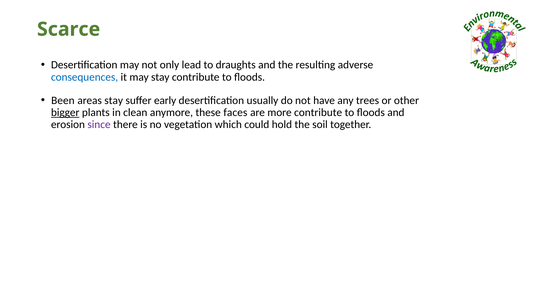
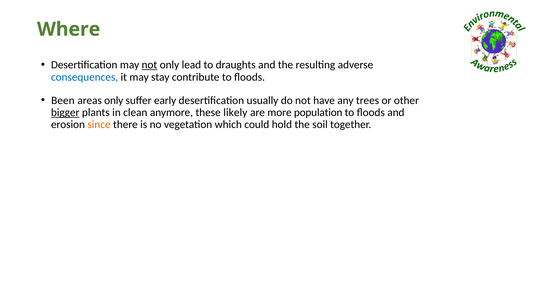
Scarce: Scarce -> Where
not at (149, 65) underline: none -> present
areas stay: stay -> only
faces: faces -> likely
more contribute: contribute -> population
since colour: purple -> orange
